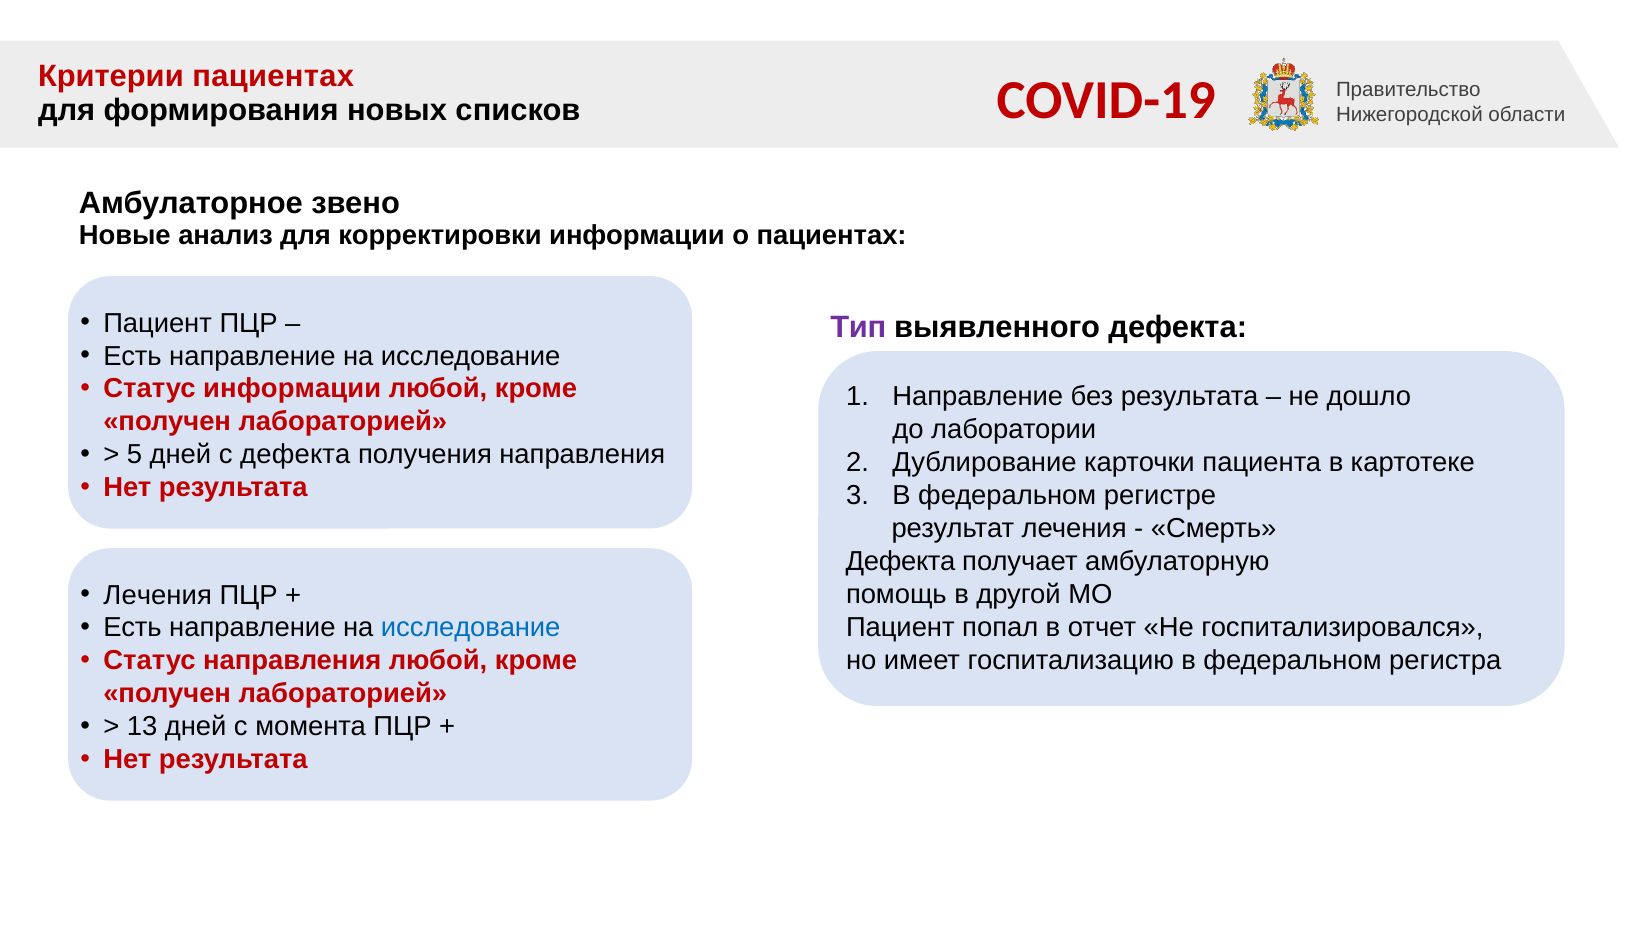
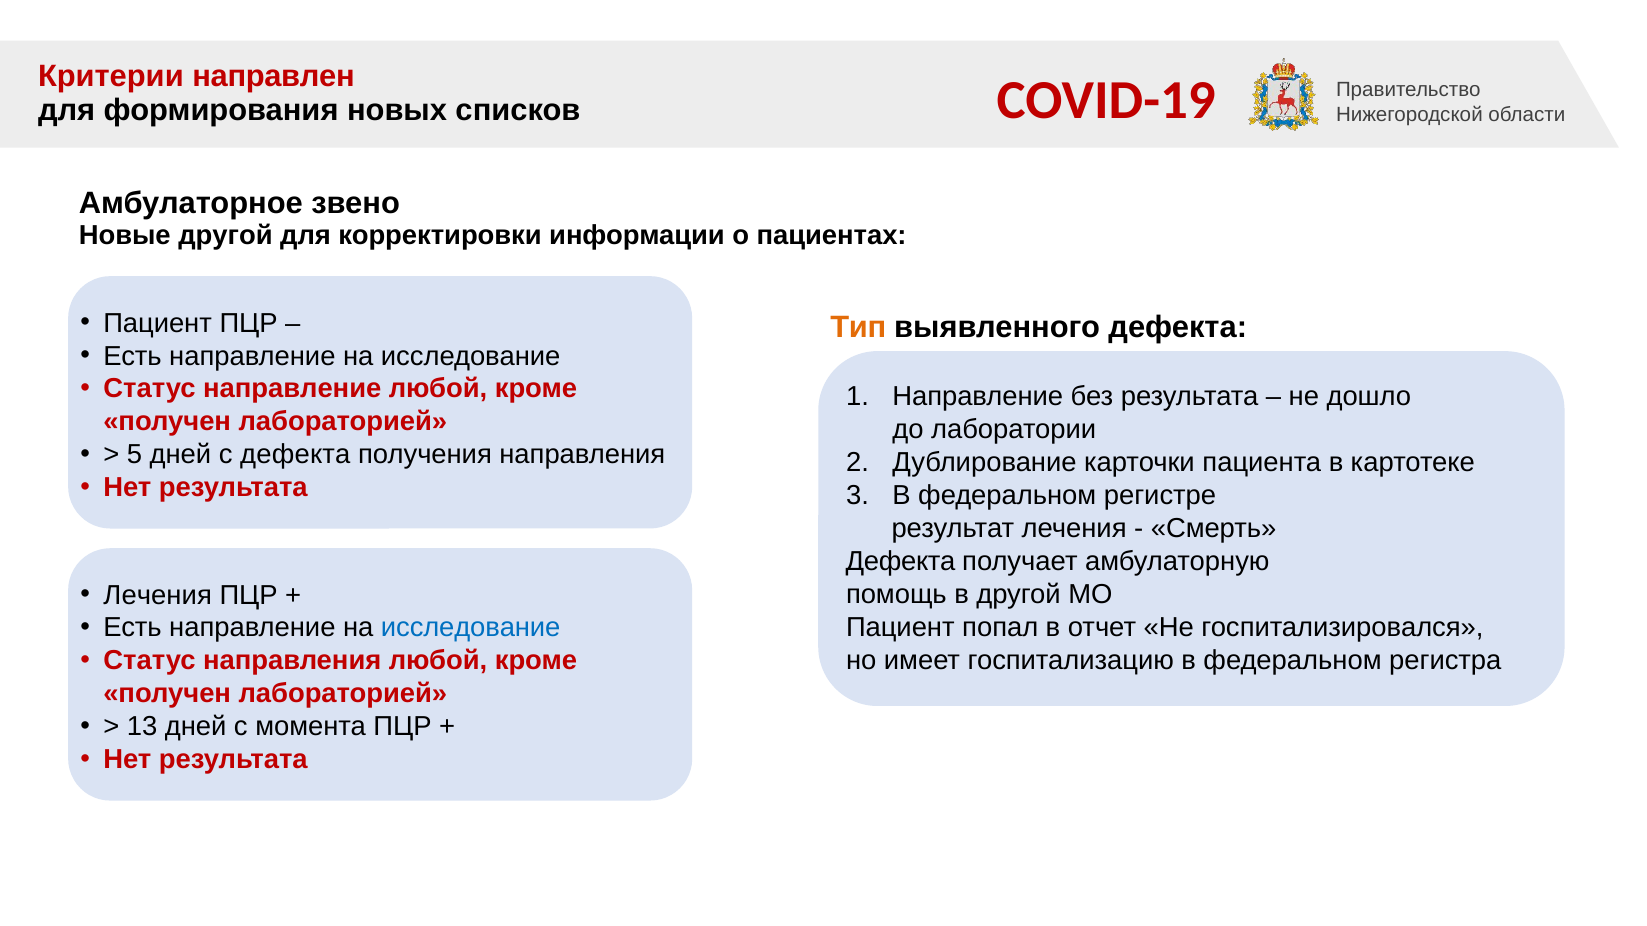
Критерии пациентах: пациентах -> направлен
Новые анализ: анализ -> другой
Тип colour: purple -> orange
Статус информации: информации -> направление
